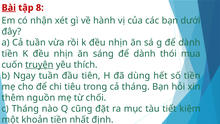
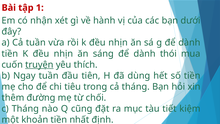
Bài underline: present -> none
8: 8 -> 1
nguồn: nguồn -> đường
